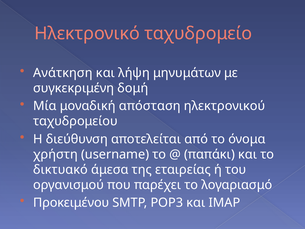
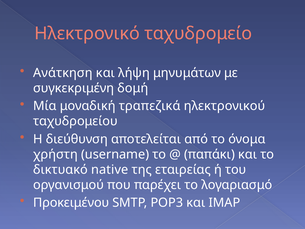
απόσταση: απόσταση -> τραπεζικά
άμεσα: άμεσα -> native
